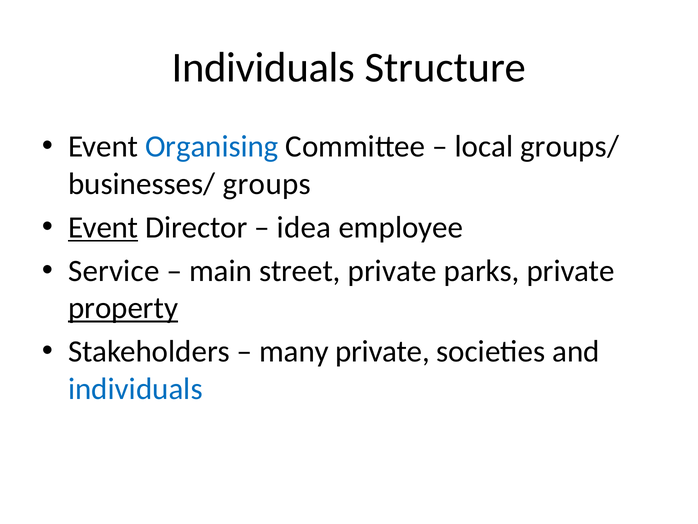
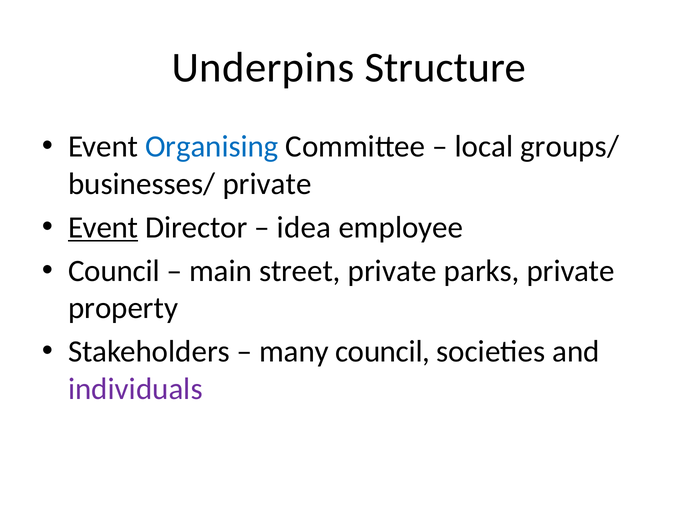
Individuals at (263, 68): Individuals -> Underpins
businesses/ groups: groups -> private
Service at (114, 271): Service -> Council
property underline: present -> none
many private: private -> council
individuals at (135, 389) colour: blue -> purple
